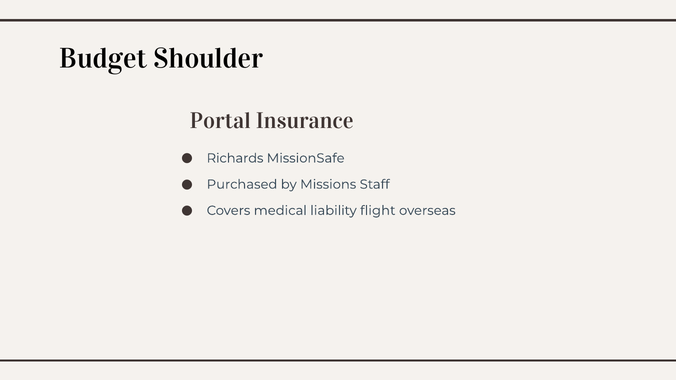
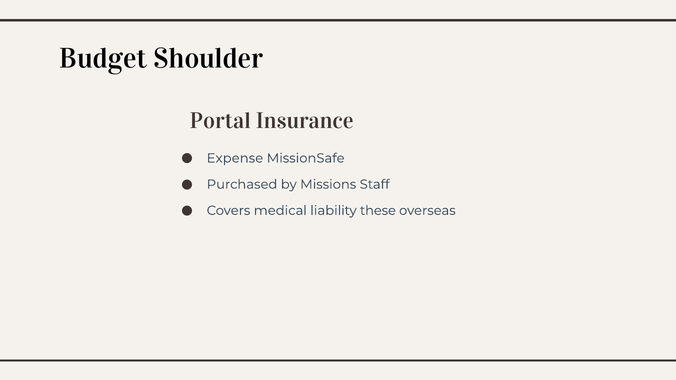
Richards: Richards -> Expense
flight: flight -> these
